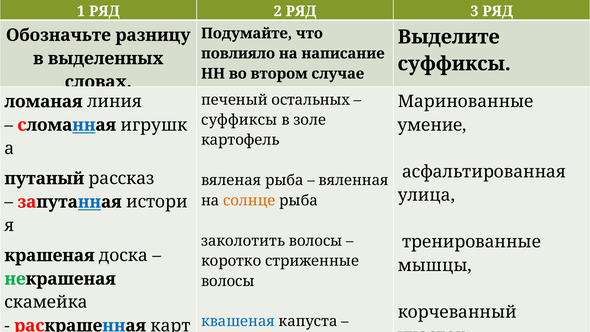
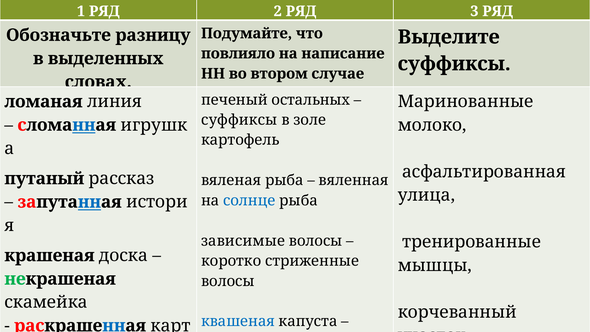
умение at (432, 125): умение -> молоко
солнце colour: orange -> blue
заколотить: заколотить -> зависимые
